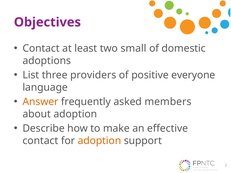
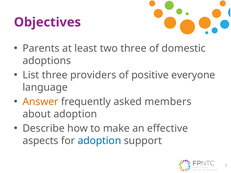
Contact at (41, 48): Contact -> Parents
two small: small -> three
contact at (40, 141): contact -> aspects
adoption at (99, 141) colour: orange -> blue
